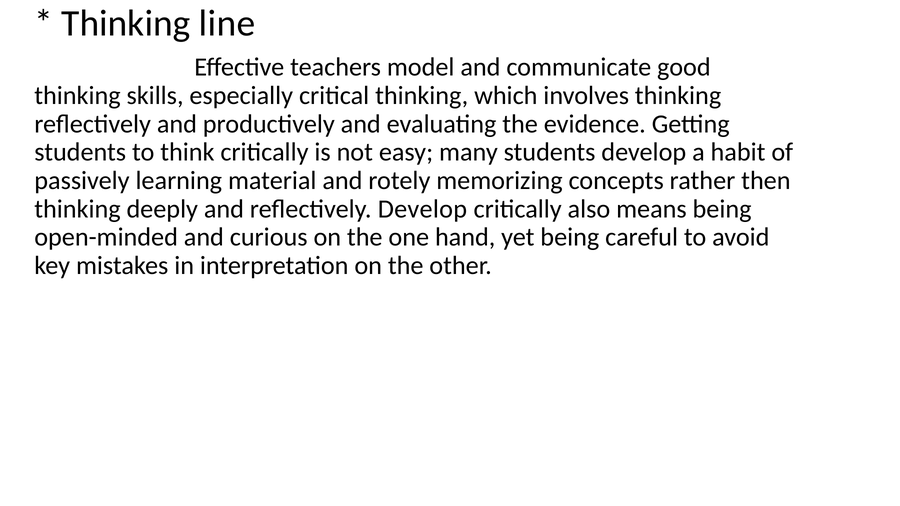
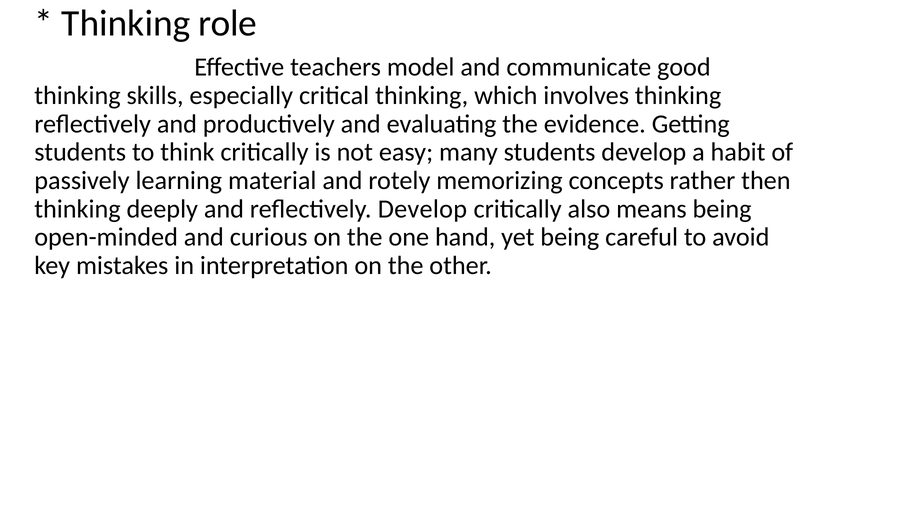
line: line -> role
